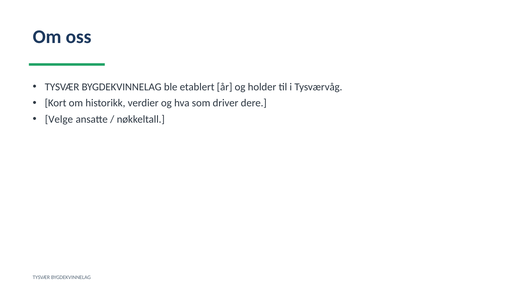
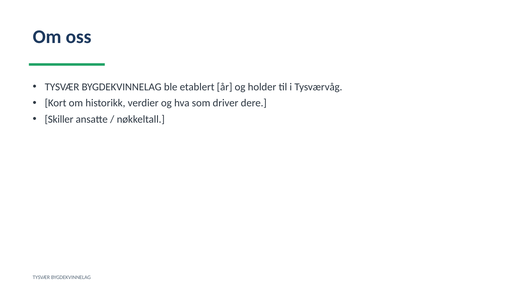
Velge: Velge -> Skiller
